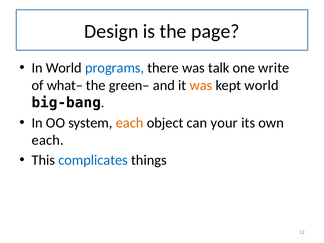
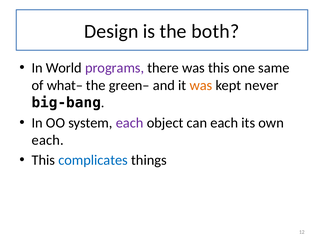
page: page -> both
programs colour: blue -> purple
was talk: talk -> this
write: write -> same
kept world: world -> never
each at (130, 123) colour: orange -> purple
can your: your -> each
